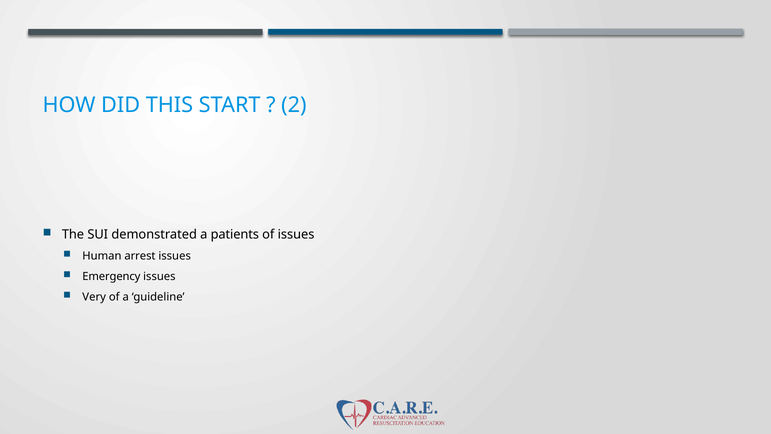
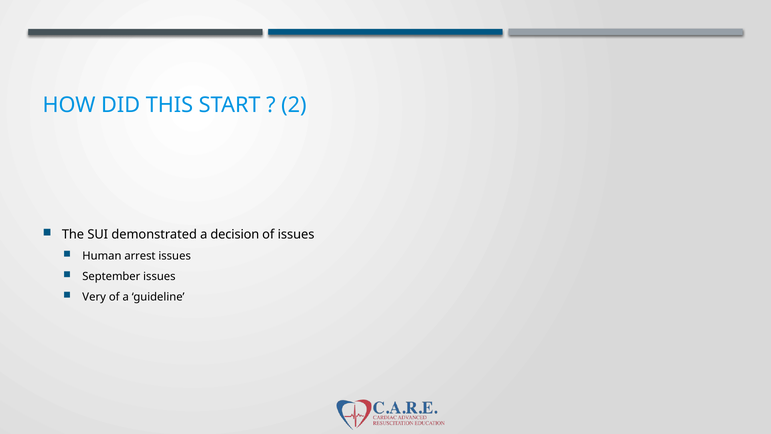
patients: patients -> decision
Emergency: Emergency -> September
